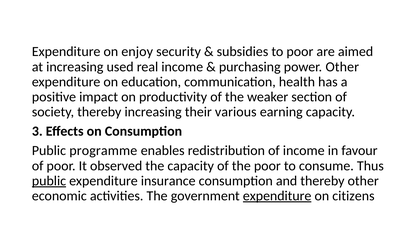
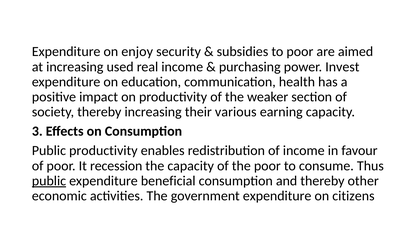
power Other: Other -> Invest
Public programme: programme -> productivity
observed: observed -> recession
insurance: insurance -> beneficial
expenditure at (277, 196) underline: present -> none
